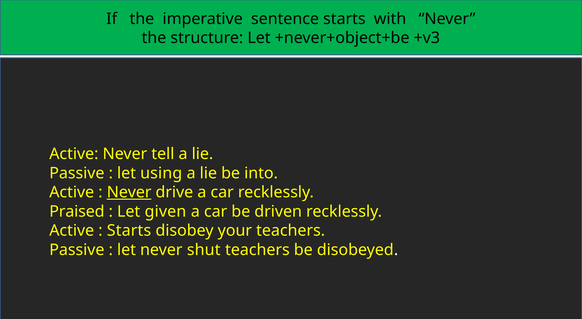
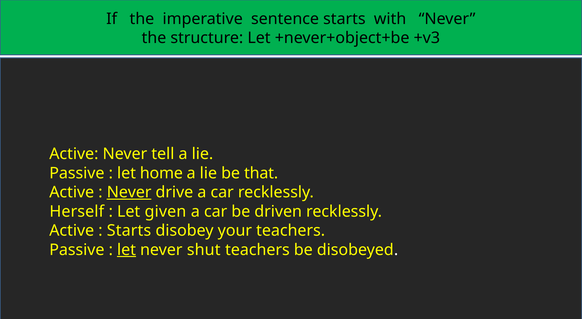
using: using -> home
into: into -> that
Praised: Praised -> Herself
let at (127, 250) underline: none -> present
